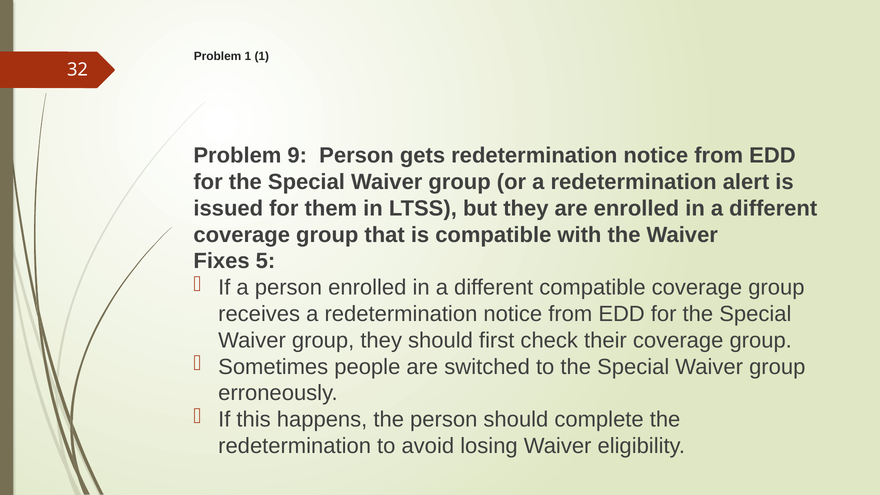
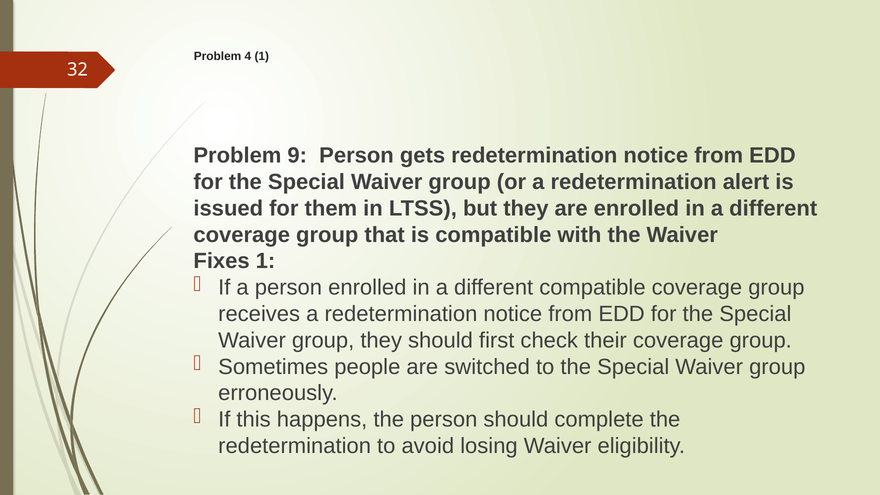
Problem 1: 1 -> 4
Fixes 5: 5 -> 1
